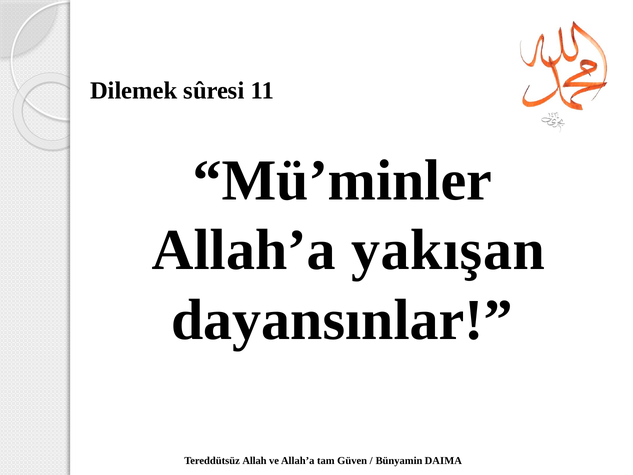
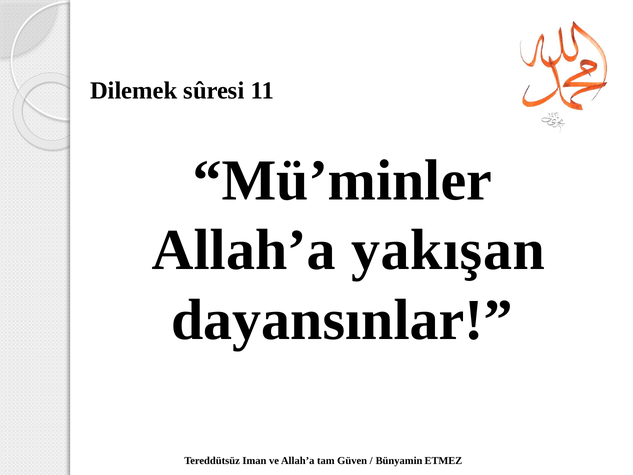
Allah: Allah -> Iman
DAIMA: DAIMA -> ETMEZ
